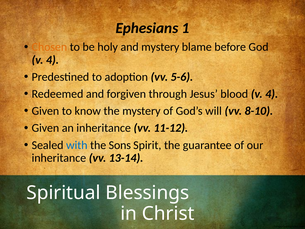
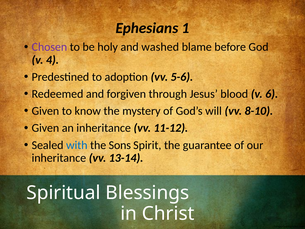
Chosen colour: orange -> purple
and mystery: mystery -> washed
blood v 4: 4 -> 6
